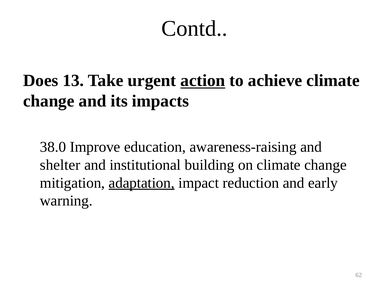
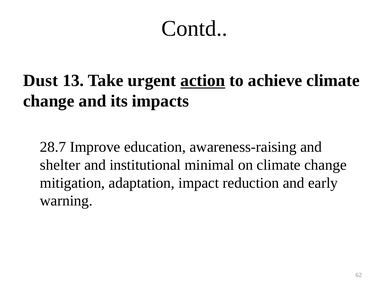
Does: Does -> Dust
38.0: 38.0 -> 28.7
building: building -> minimal
adaptation underline: present -> none
